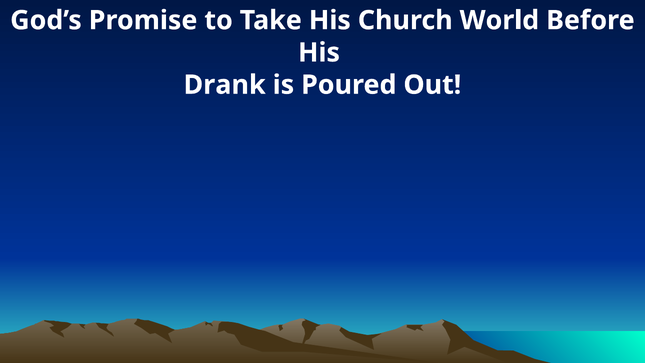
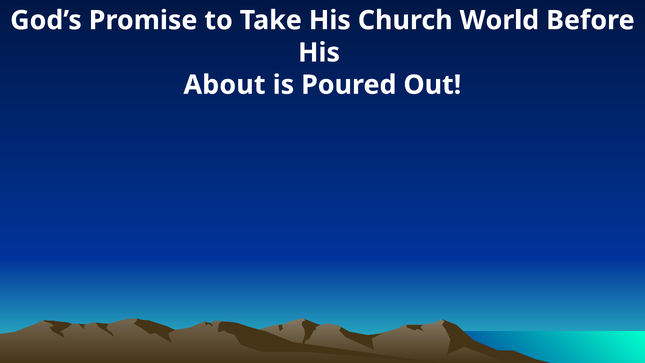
Drank: Drank -> About
